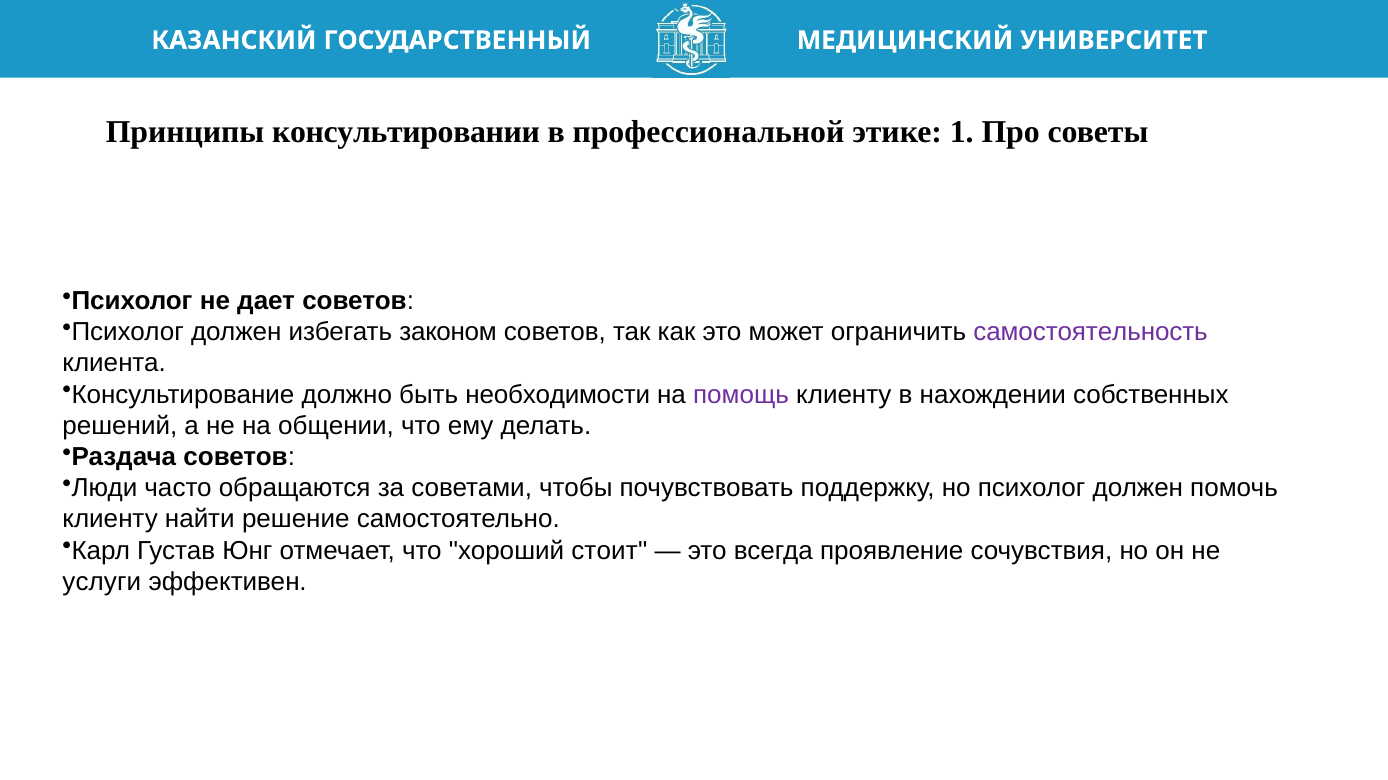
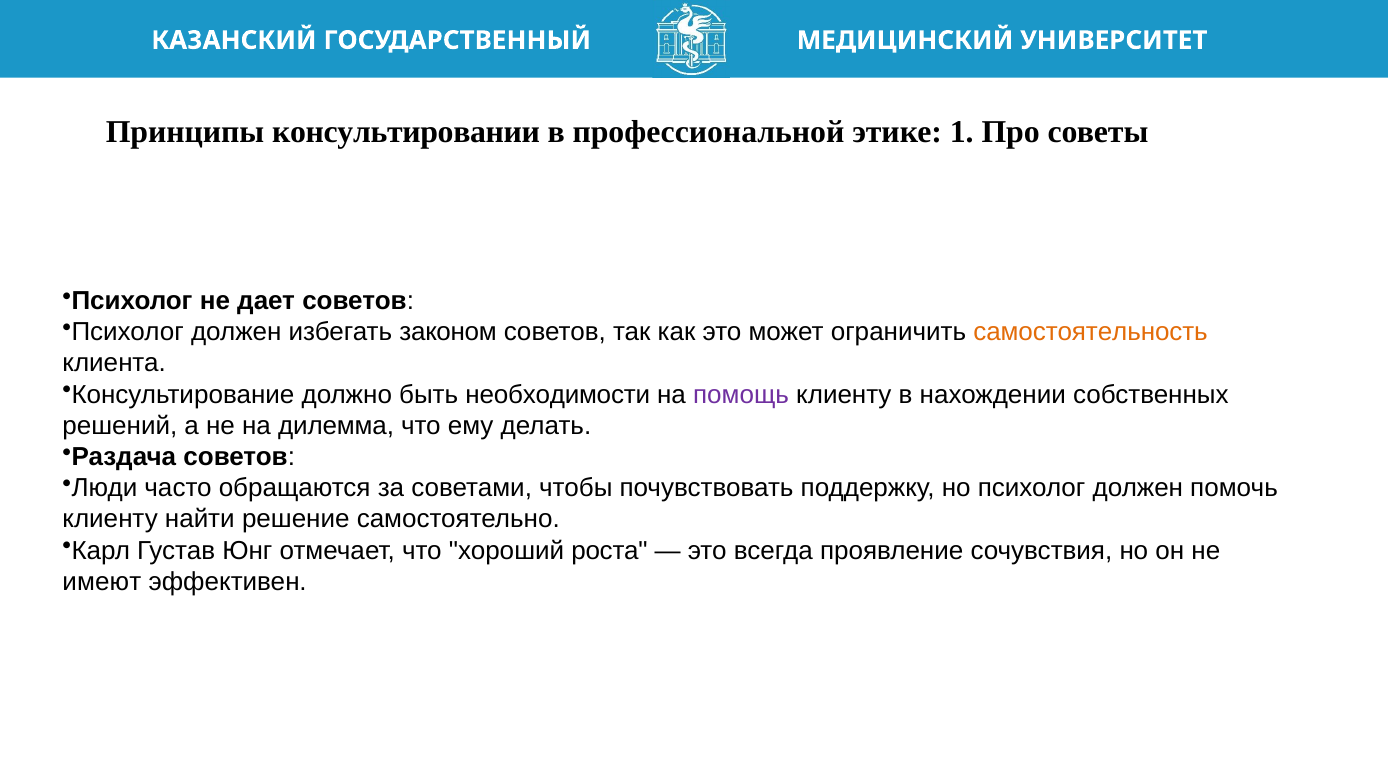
самостоятельность colour: purple -> orange
общении: общении -> дилемма
стоит: стоит -> роста
услуги: услуги -> имеют
